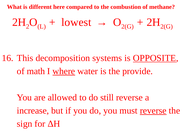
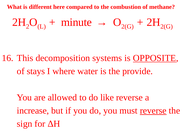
lowest: lowest -> minute
math: math -> stays
where underline: present -> none
still: still -> like
